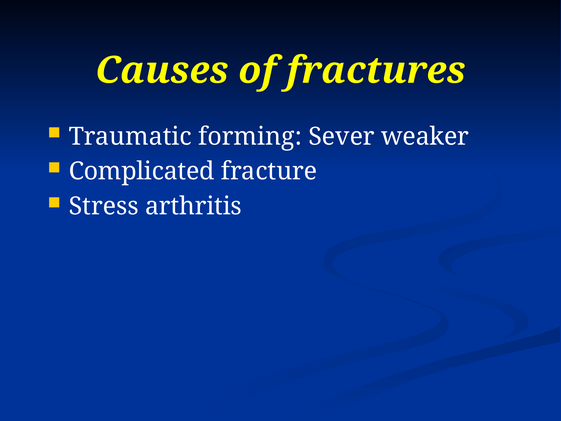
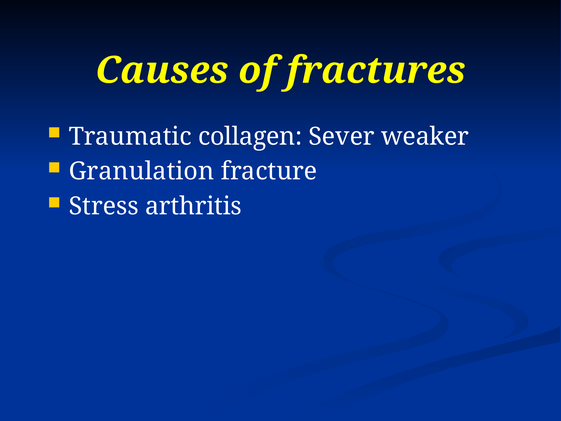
forming: forming -> collagen
Complicated: Complicated -> Granulation
